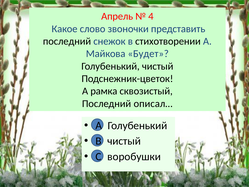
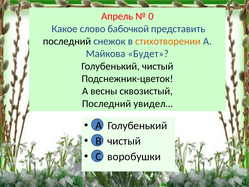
4: 4 -> 0
звоночки: звоночки -> бабочкой
стихотворении colour: black -> orange
рамка: рамка -> весны
описал…: описал… -> увидел…
